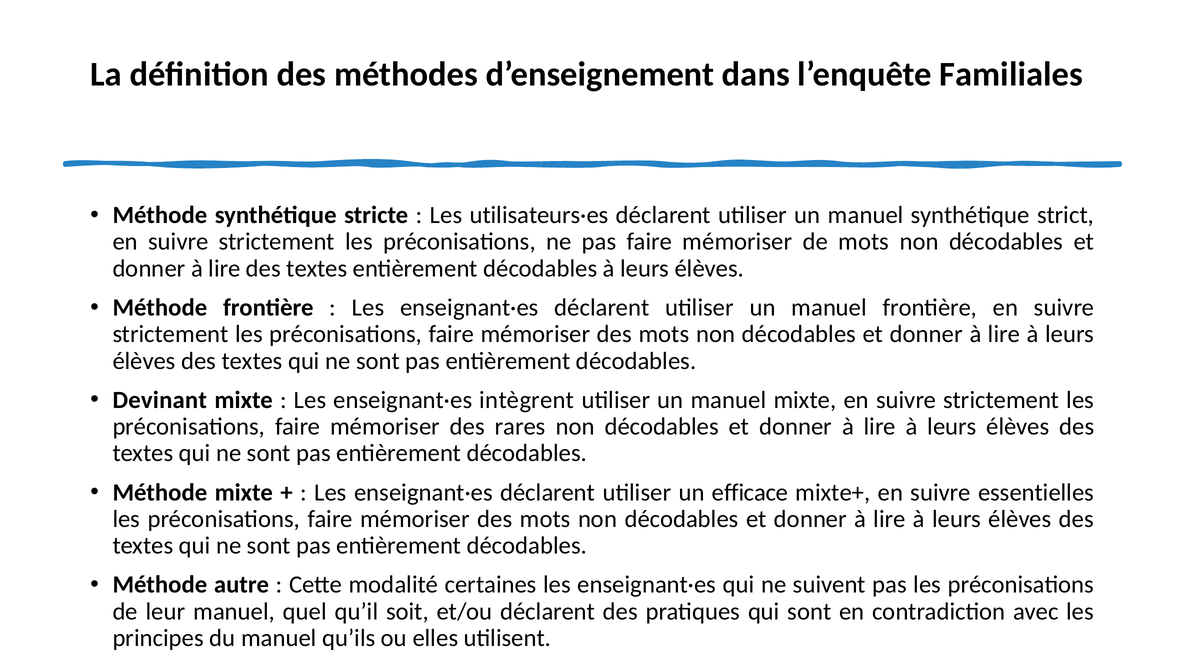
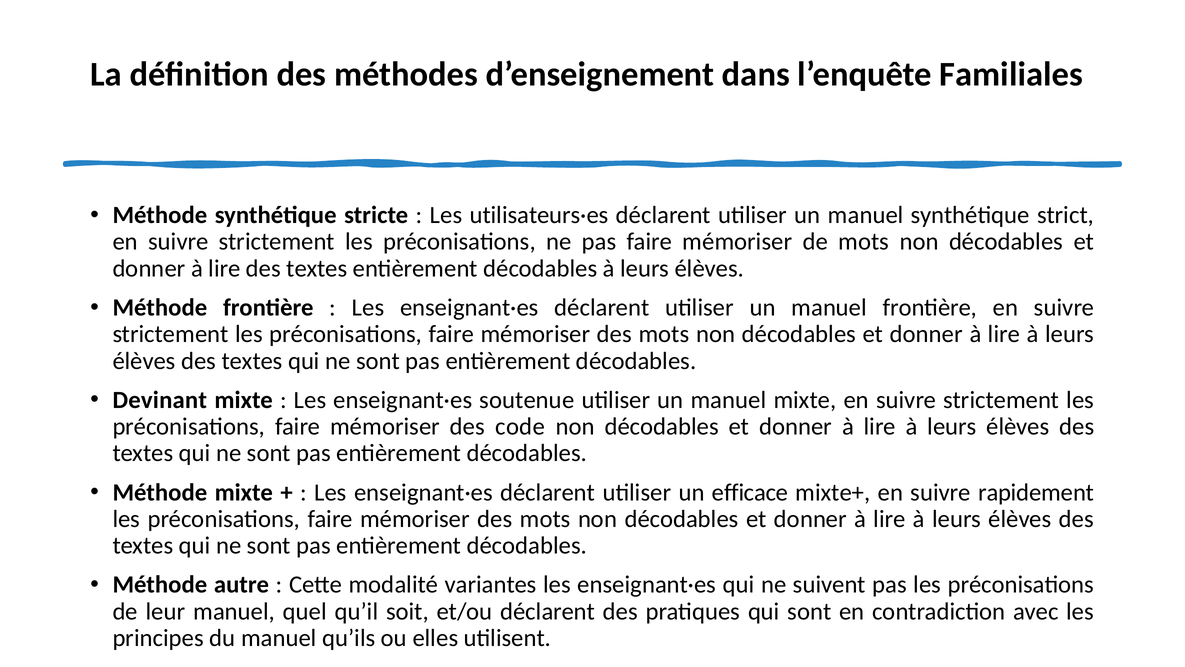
intègrent: intègrent -> soutenue
rares: rares -> code
essentielles: essentielles -> rapidement
certaines: certaines -> variantes
